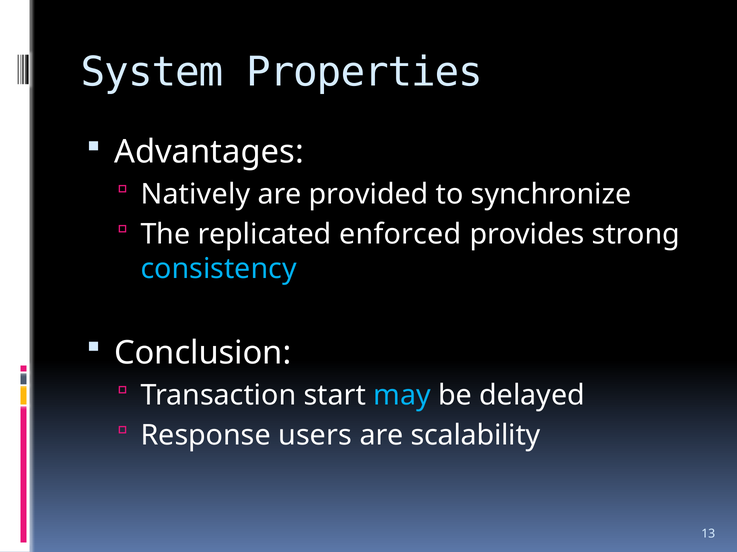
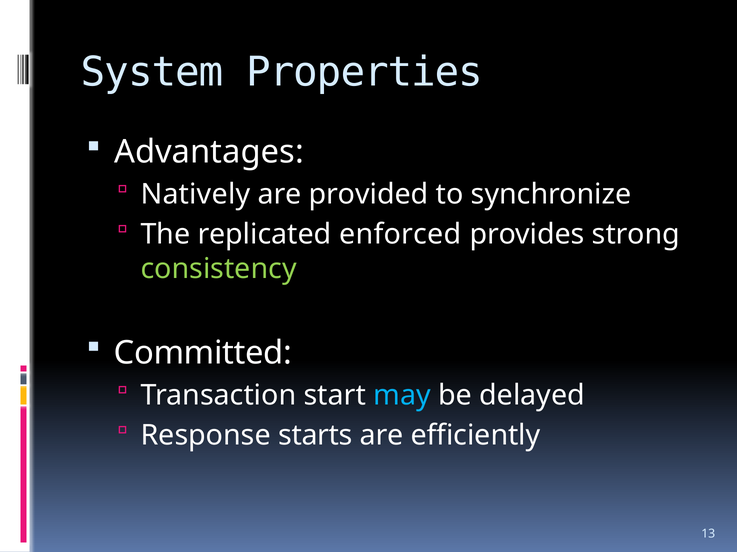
consistency colour: light blue -> light green
Conclusion: Conclusion -> Committed
users: users -> starts
scalability: scalability -> efficiently
